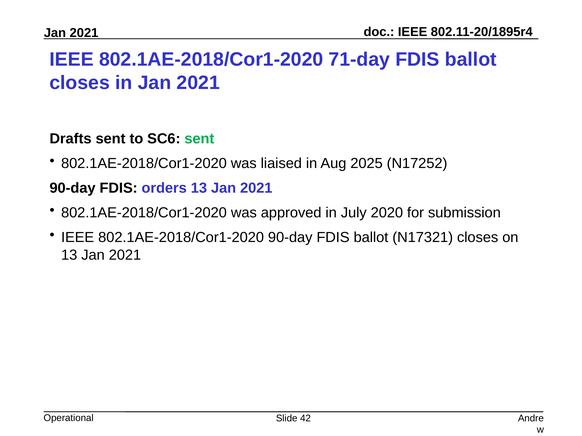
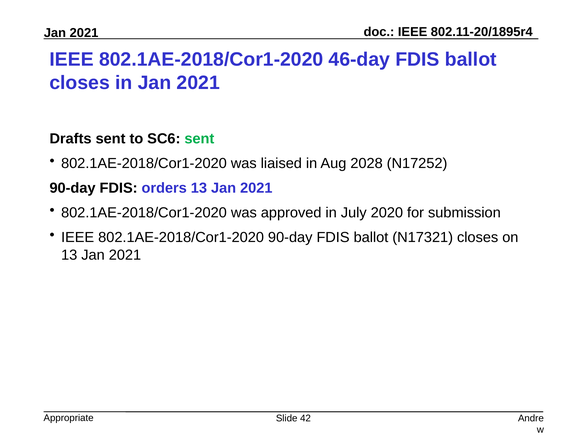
71-day: 71-day -> 46-day
2025: 2025 -> 2028
Operational: Operational -> Appropriate
